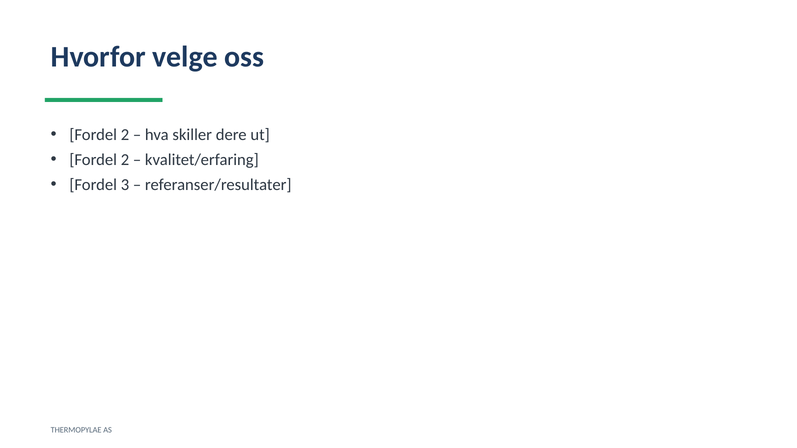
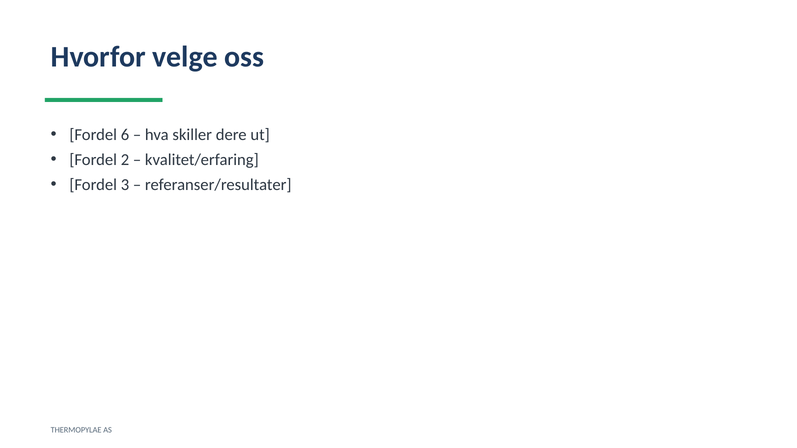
2 at (125, 135): 2 -> 6
